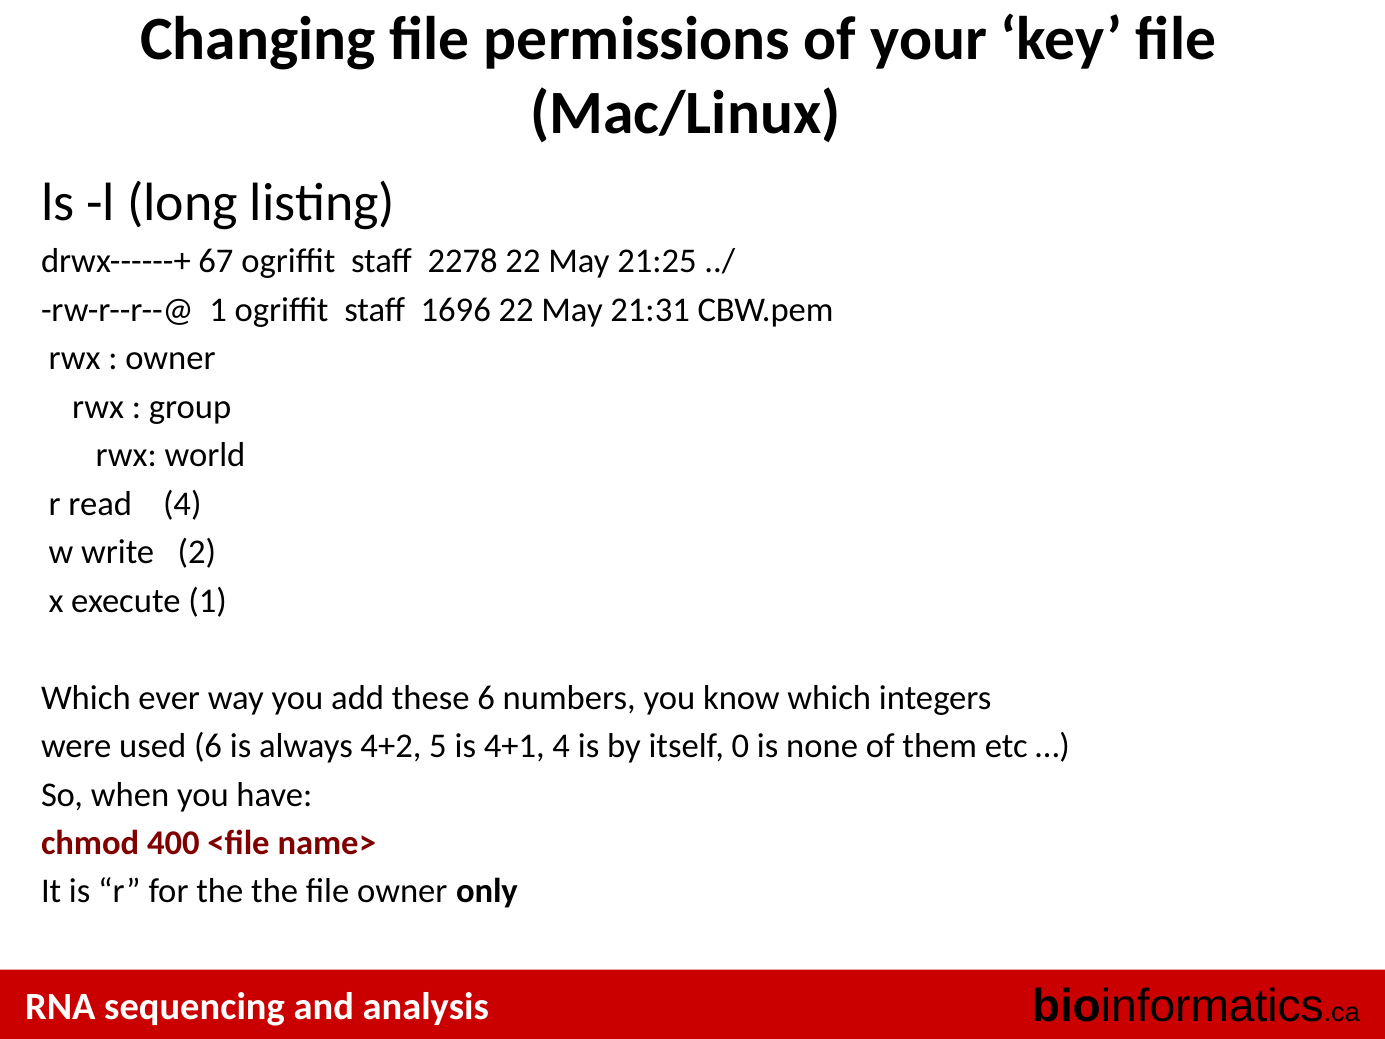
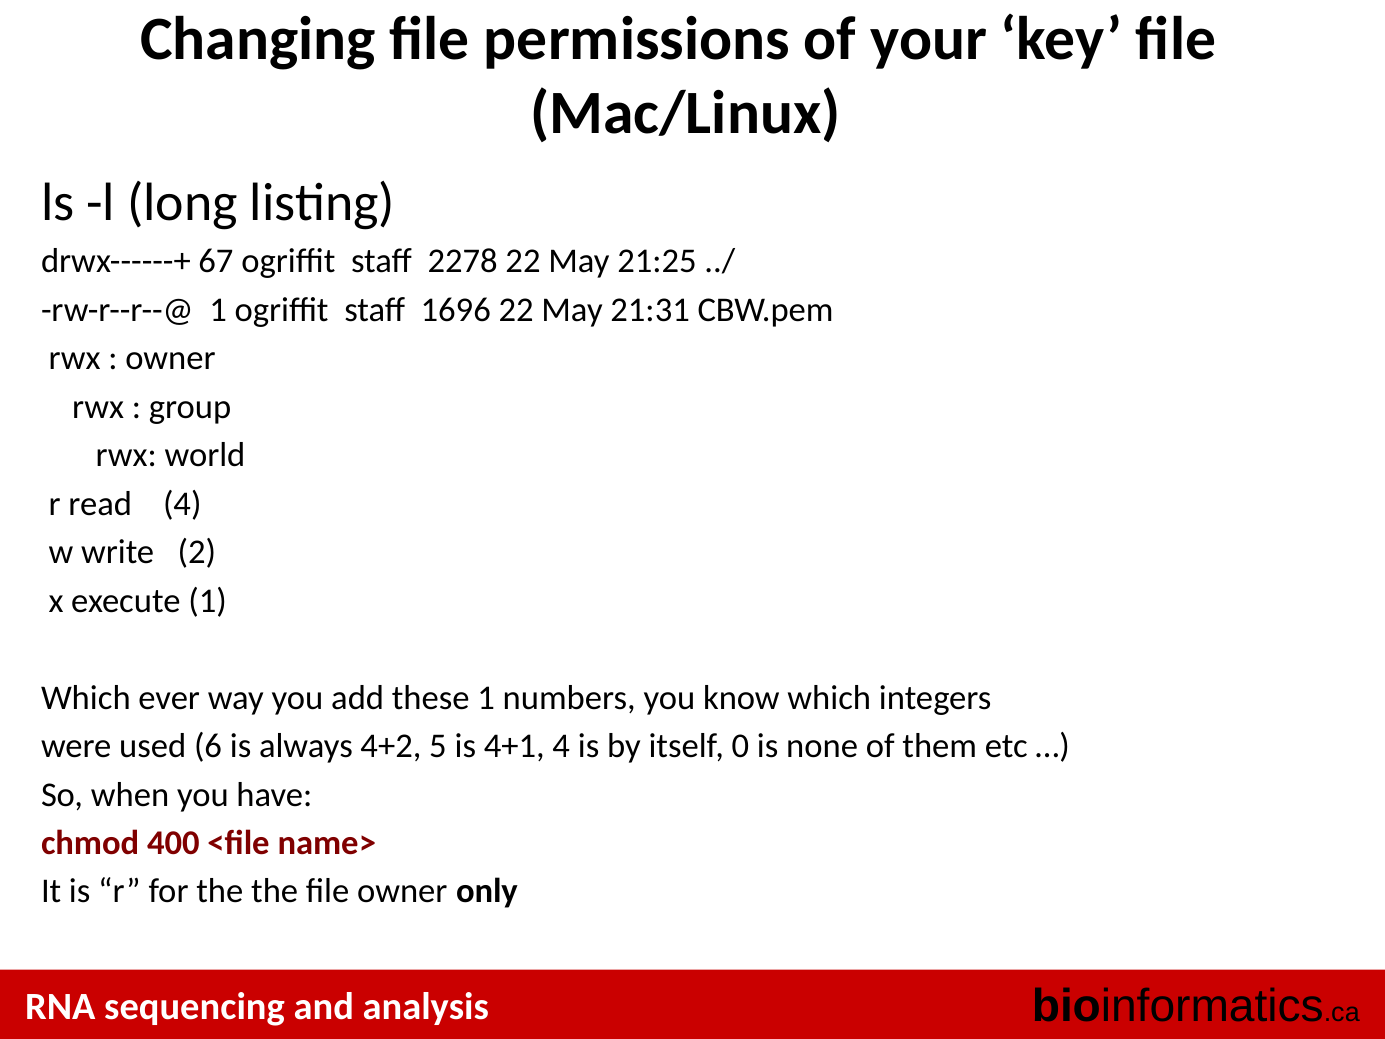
these 6: 6 -> 1
